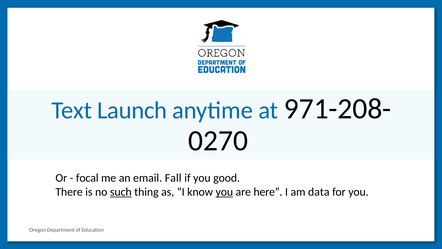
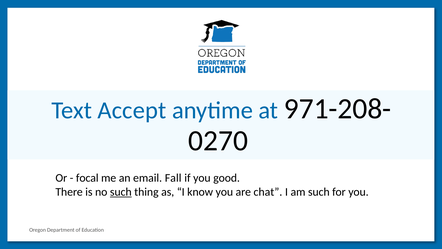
Launch: Launch -> Accept
you at (224, 192) underline: present -> none
here: here -> chat
am data: data -> such
